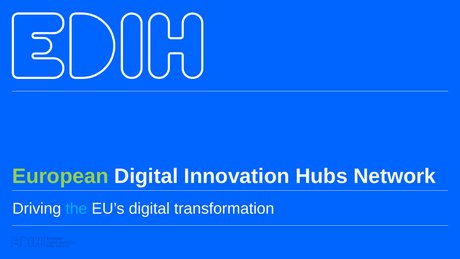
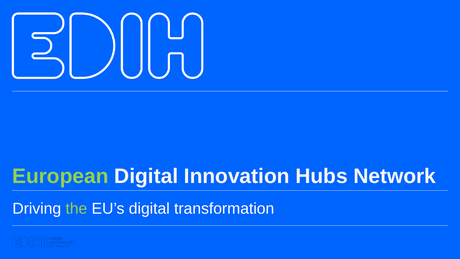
the colour: light blue -> light green
